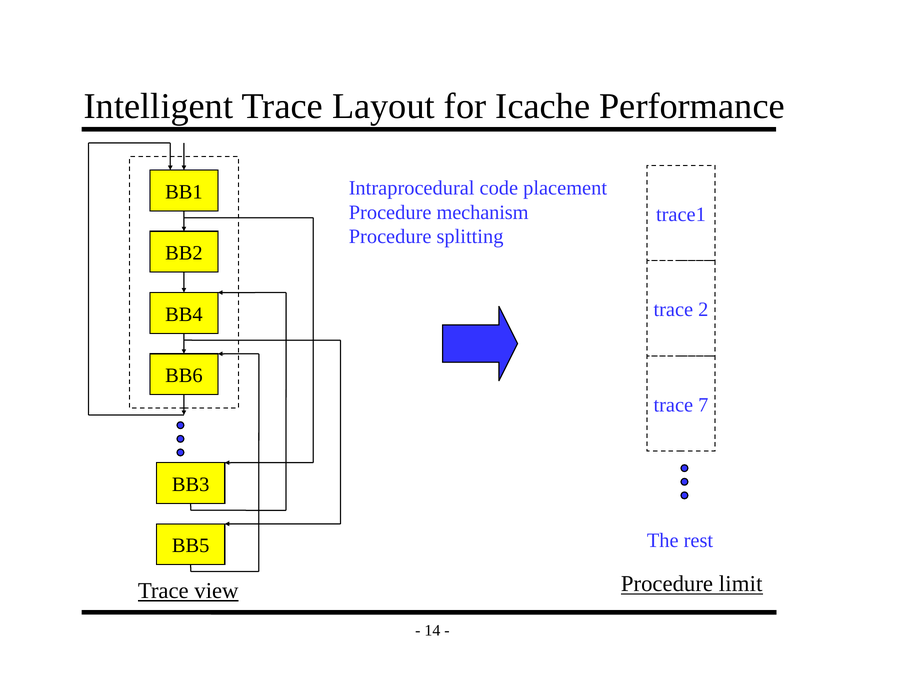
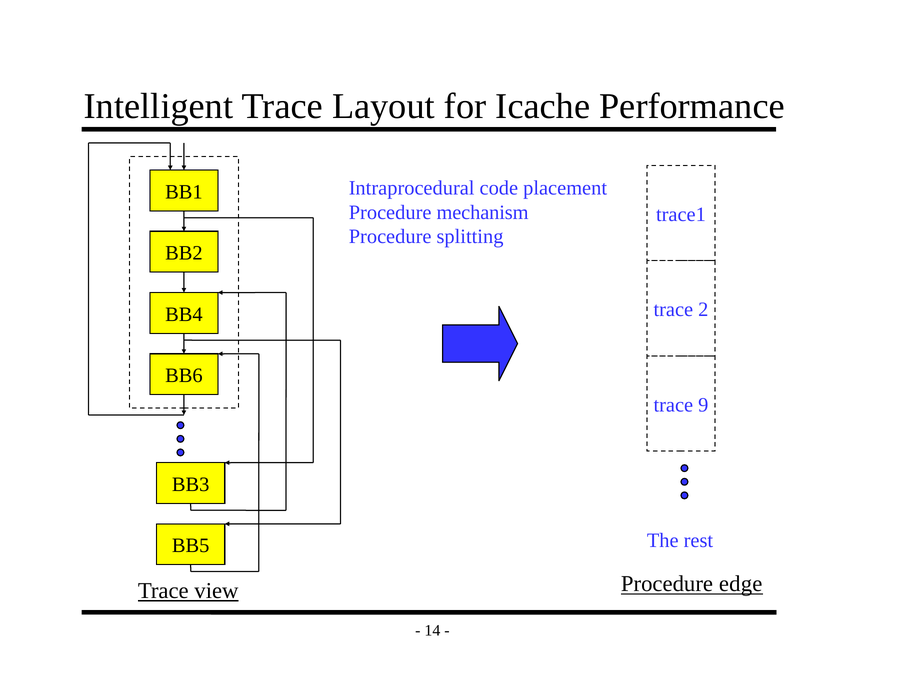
7: 7 -> 9
limit: limit -> edge
